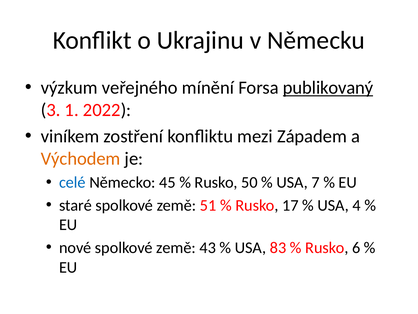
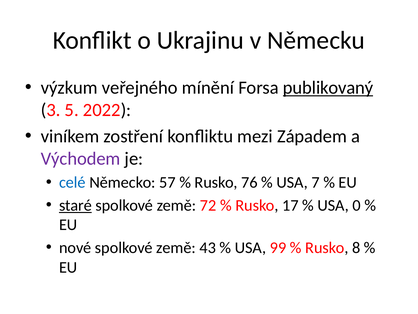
1: 1 -> 5
Východem colour: orange -> purple
45: 45 -> 57
50: 50 -> 76
staré underline: none -> present
51: 51 -> 72
4: 4 -> 0
83: 83 -> 99
6: 6 -> 8
